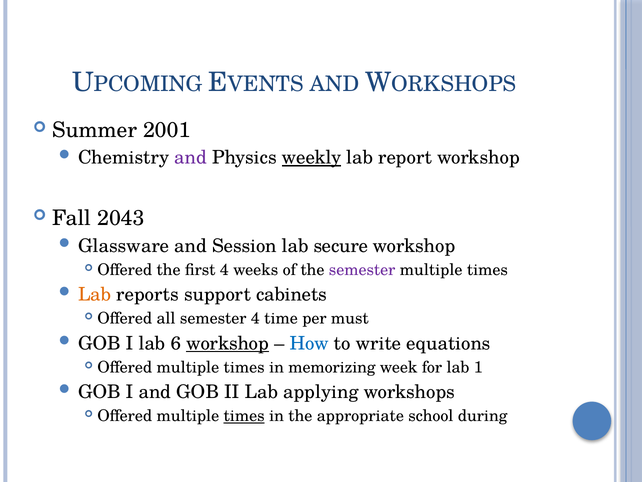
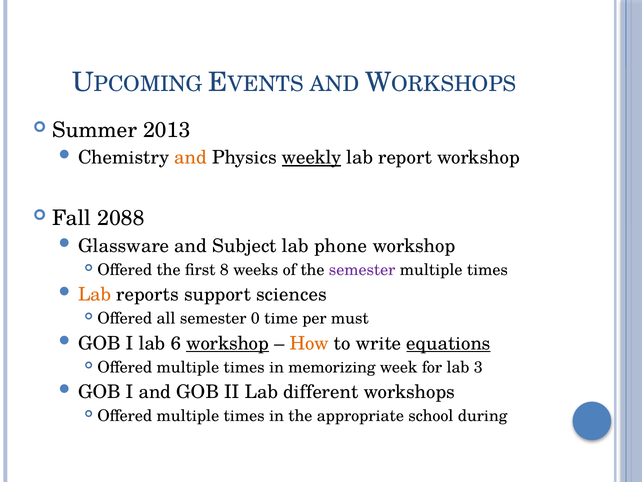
2001: 2001 -> 2013
and at (191, 157) colour: purple -> orange
2043: 2043 -> 2088
Session: Session -> Subject
secure: secure -> phone
first 4: 4 -> 8
cabinets: cabinets -> sciences
semester 4: 4 -> 0
How colour: blue -> orange
equations underline: none -> present
1: 1 -> 3
applying: applying -> different
times at (244, 416) underline: present -> none
